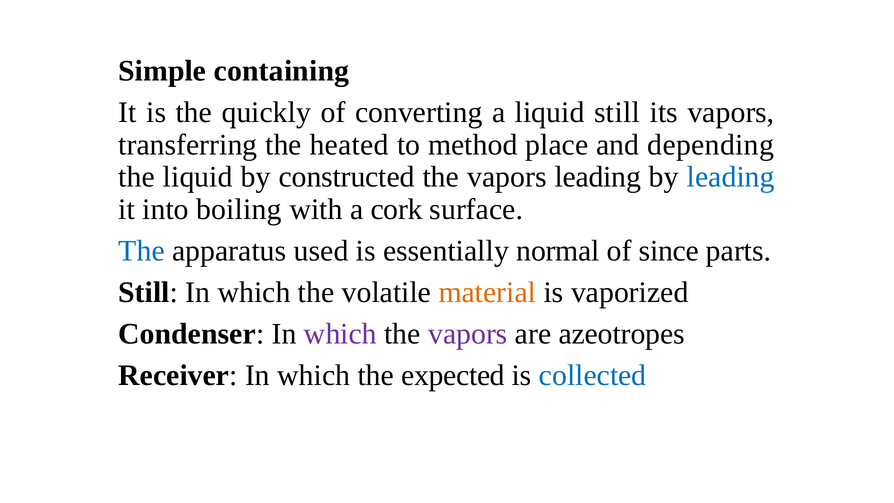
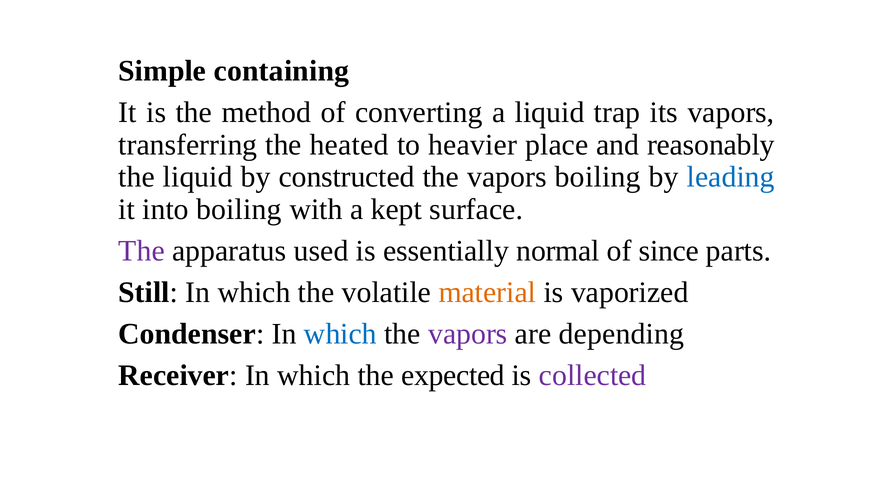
quickly: quickly -> method
liquid still: still -> trap
method: method -> heavier
depending: depending -> reasonably
vapors leading: leading -> boiling
cork: cork -> kept
The at (142, 251) colour: blue -> purple
which at (340, 334) colour: purple -> blue
azeotropes: azeotropes -> depending
collected colour: blue -> purple
